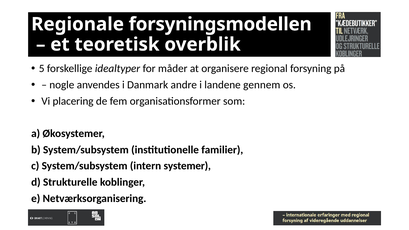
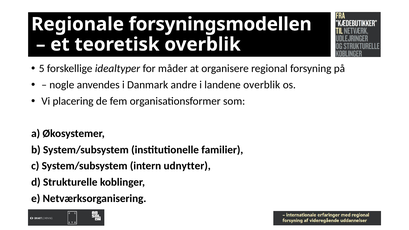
landene gennem: gennem -> overblik
systemer: systemer -> udnytter
